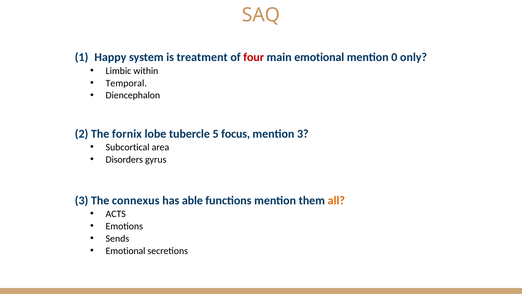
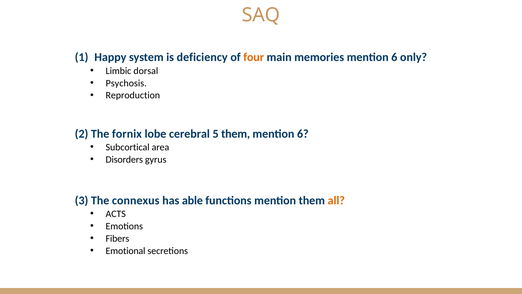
treatment: treatment -> deficiency
four colour: red -> orange
main emotional: emotional -> memories
0 at (394, 57): 0 -> 6
within: within -> dorsal
Temporal: Temporal -> Psychosis
Diencephalon: Diencephalon -> Reproduction
tubercle: tubercle -> cerebral
5 focus: focus -> them
3 at (303, 134): 3 -> 6
Sends: Sends -> Fibers
